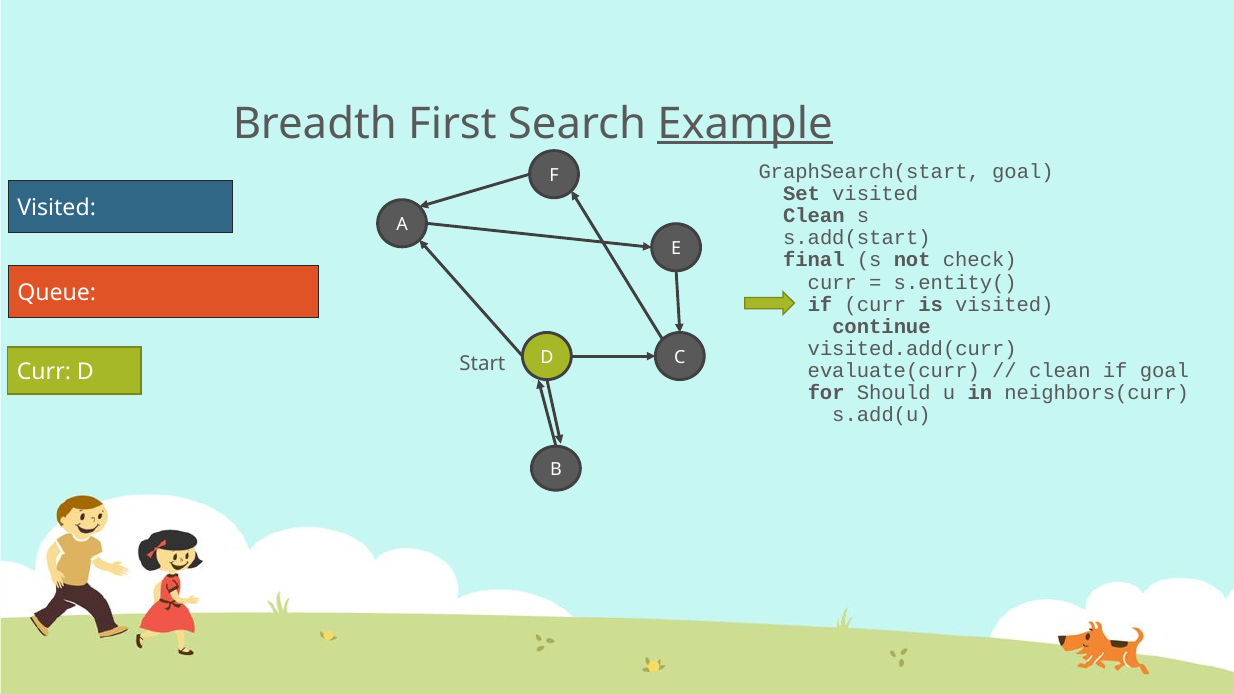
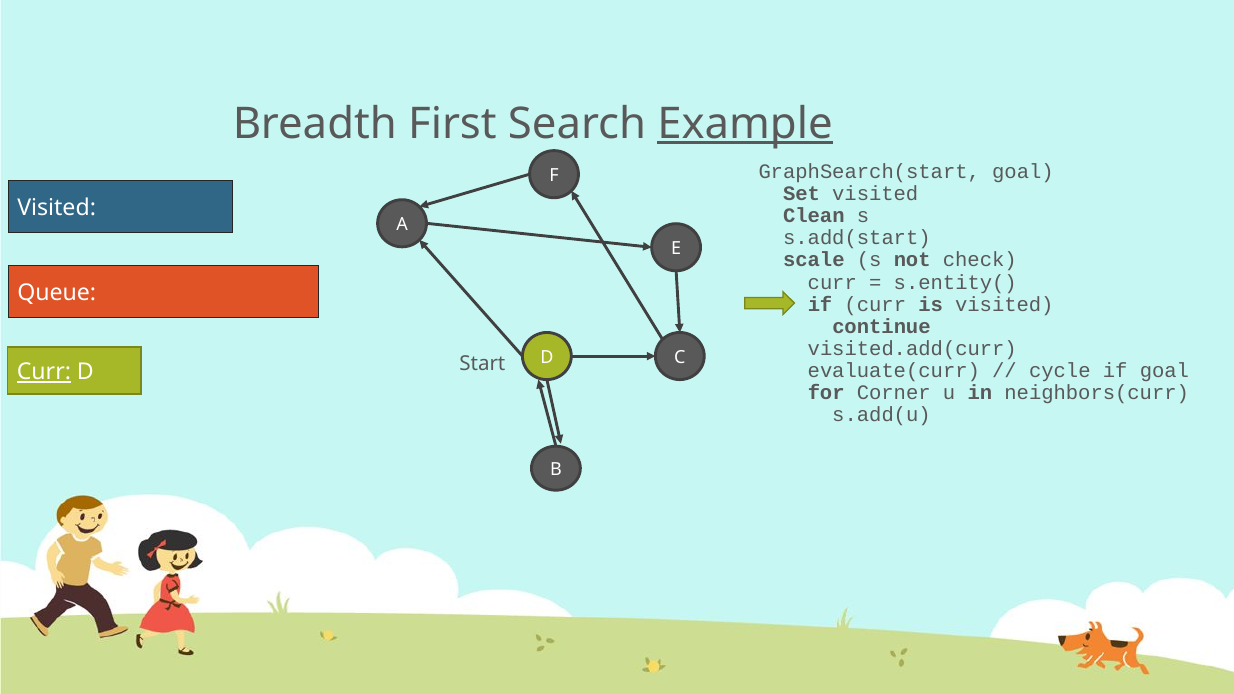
final: final -> scale
clean at (1060, 371): clean -> cycle
Curr at (44, 372) underline: none -> present
Should: Should -> Corner
